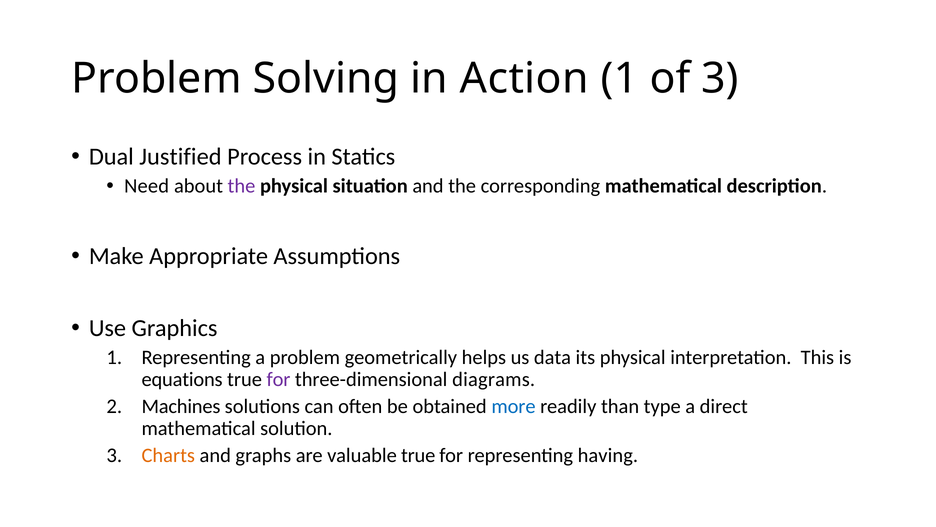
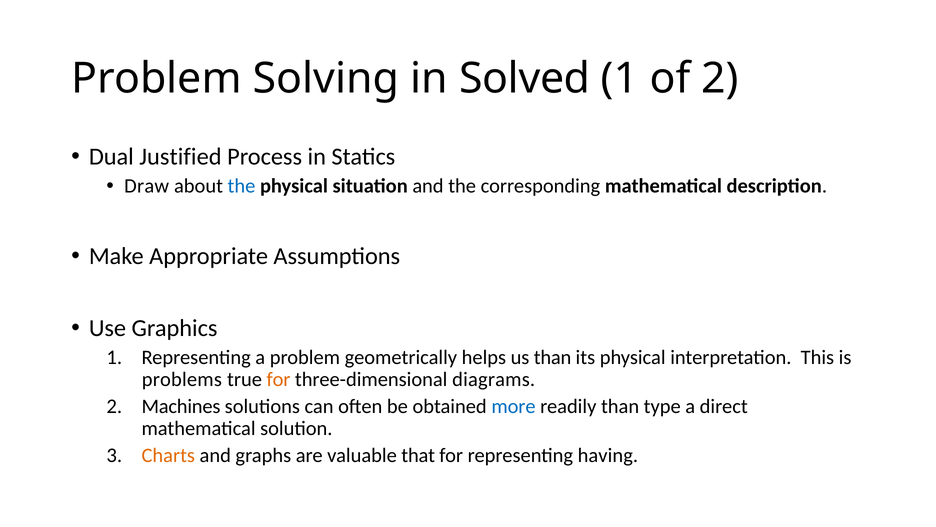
Action: Action -> Solved
of 3: 3 -> 2
Need: Need -> Draw
the at (241, 186) colour: purple -> blue
us data: data -> than
equations: equations -> problems
for at (278, 379) colour: purple -> orange
valuable true: true -> that
